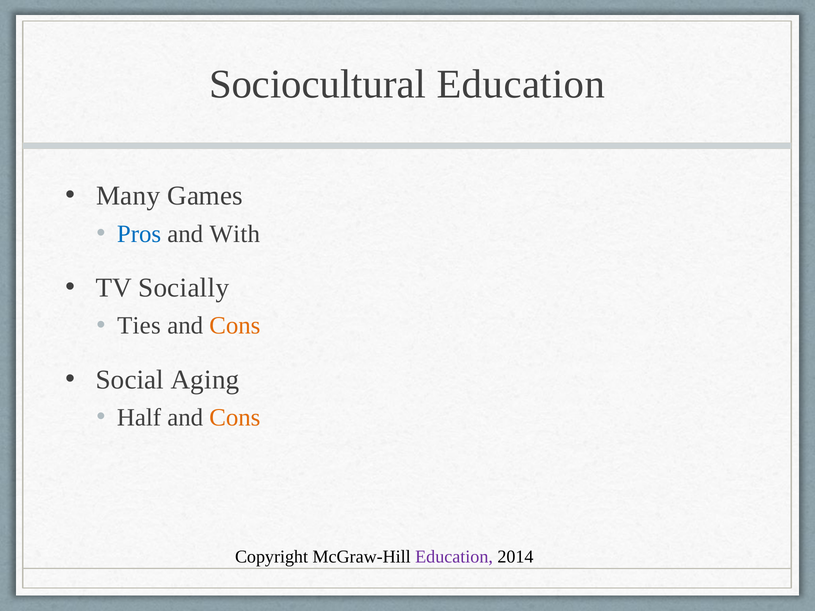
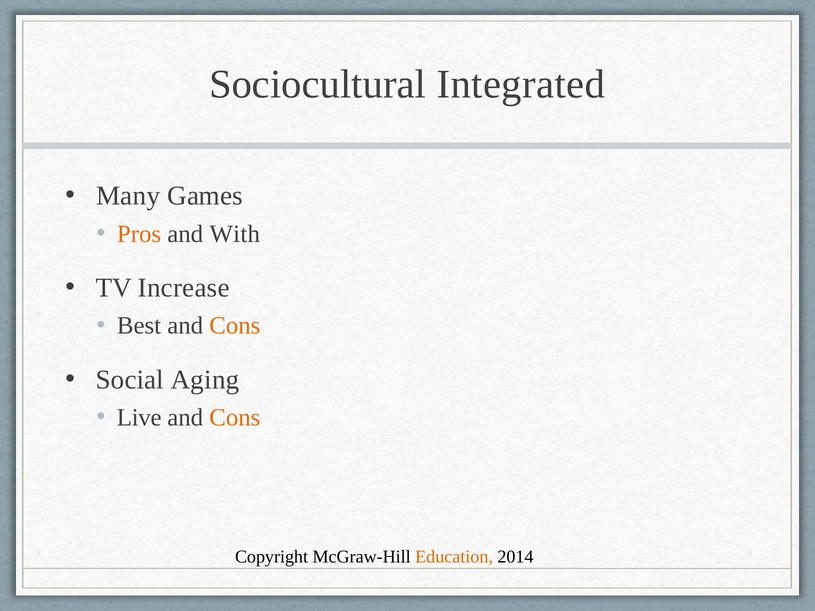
Sociocultural Education: Education -> Integrated
Pros colour: blue -> orange
Socially: Socially -> Increase
Ties: Ties -> Best
Half: Half -> Live
Education at (454, 557) colour: purple -> orange
